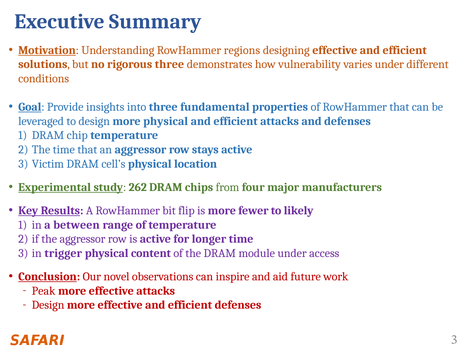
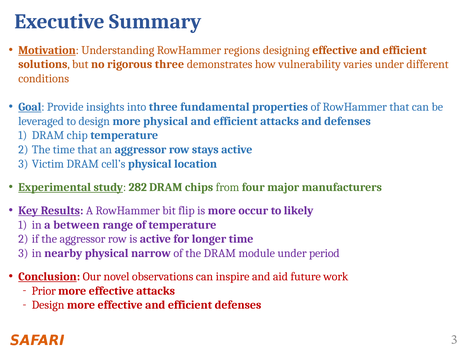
262: 262 -> 282
fewer: fewer -> occur
trigger: trigger -> nearby
content: content -> narrow
access: access -> period
Peak: Peak -> Prior
